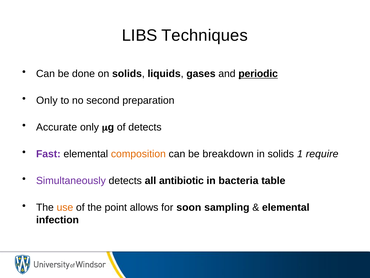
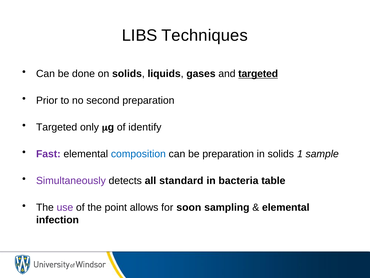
and periodic: periodic -> targeted
Only at (47, 100): Only -> Prior
Accurate at (57, 127): Accurate -> Targeted
of detects: detects -> identify
composition colour: orange -> blue
be breakdown: breakdown -> preparation
require: require -> sample
antibiotic: antibiotic -> standard
use colour: orange -> purple
